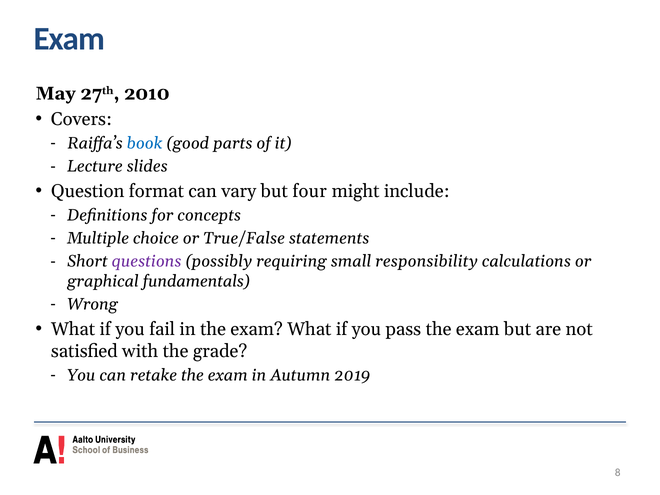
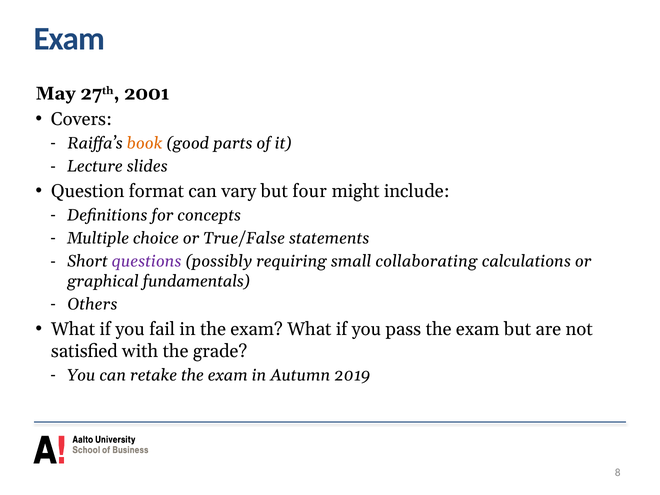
2010: 2010 -> 2001
book colour: blue -> orange
responsibility: responsibility -> collaborating
Wrong: Wrong -> Others
